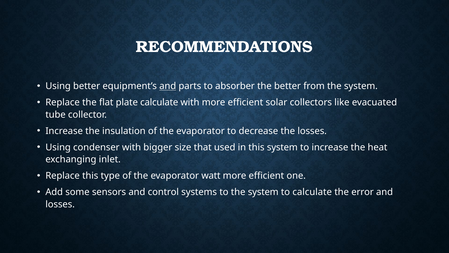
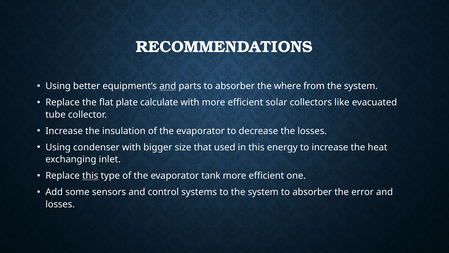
the better: better -> where
this system: system -> energy
this at (90, 176) underline: none -> present
watt: watt -> tank
calculate at (312, 192): calculate -> absorber
